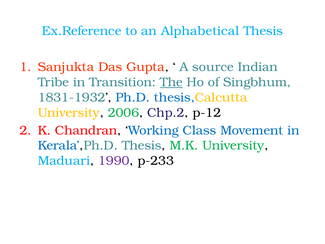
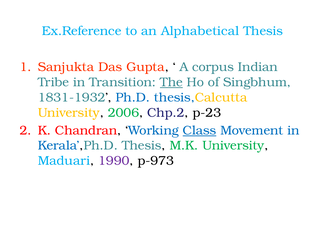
source: source -> corpus
p-12: p-12 -> p-23
Class underline: none -> present
p-233: p-233 -> p-973
